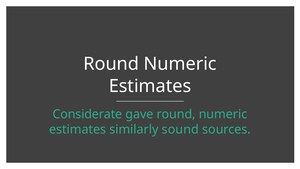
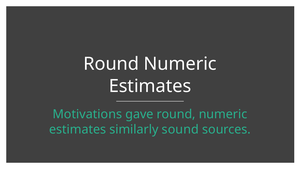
Considerate: Considerate -> Motivations
